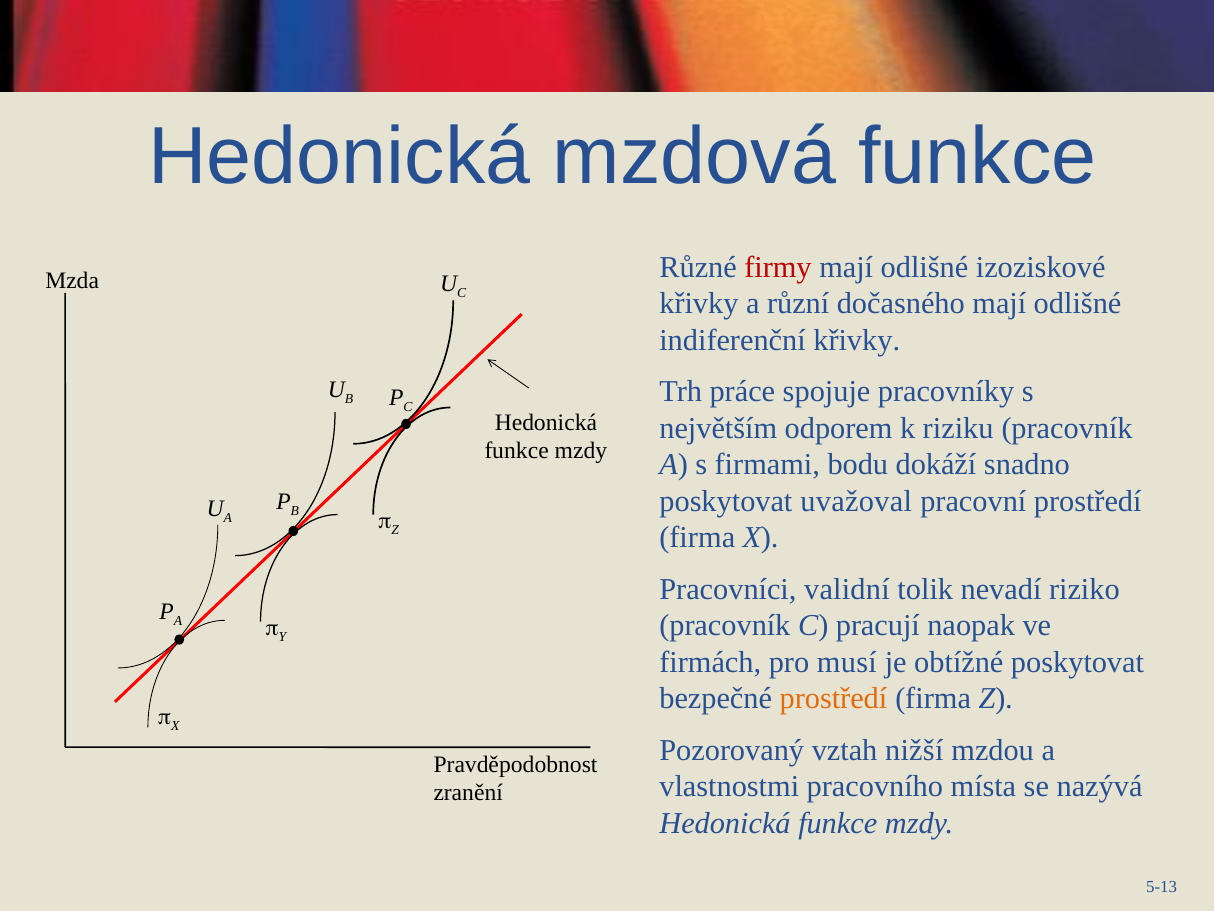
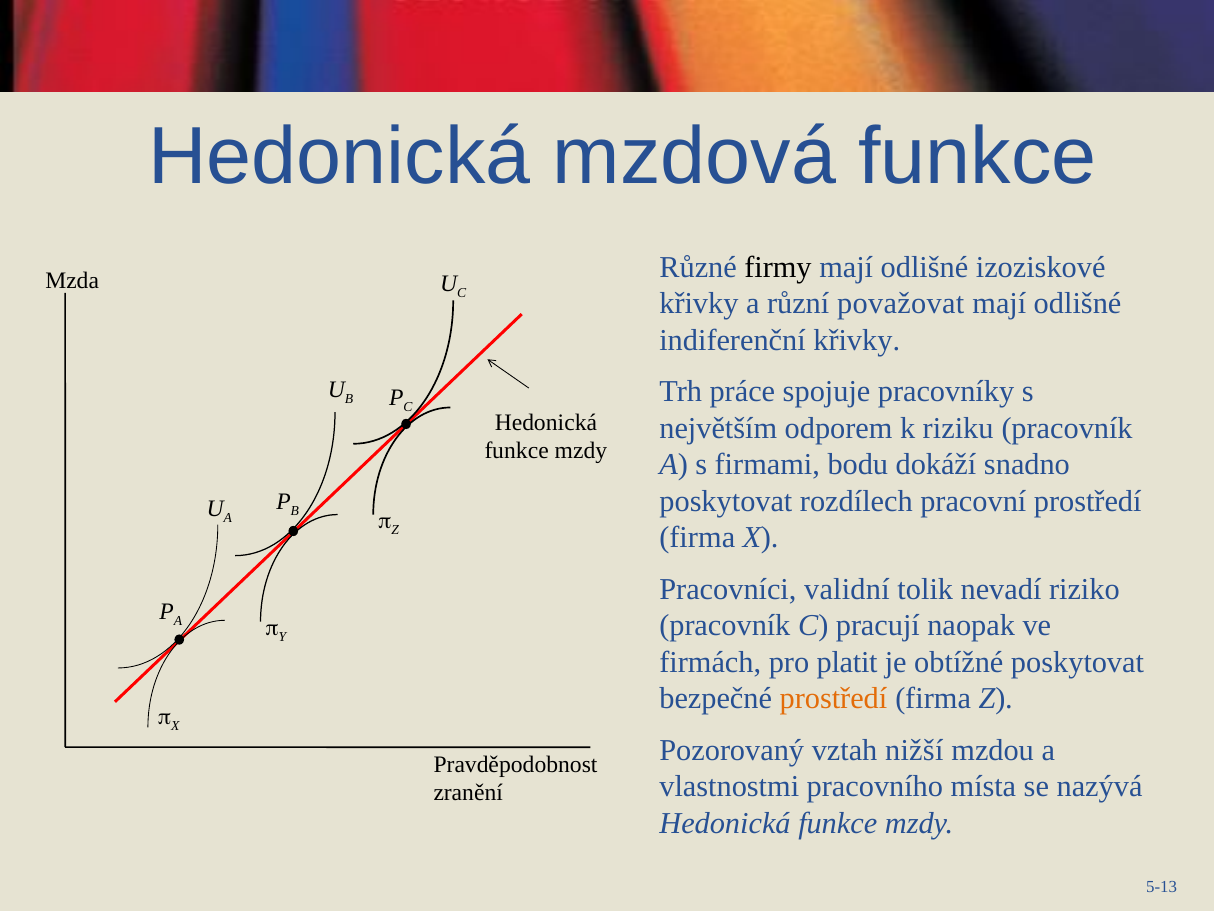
firmy colour: red -> black
dočasného: dočasného -> považovat
uvažoval: uvažoval -> rozdílech
musí: musí -> platit
